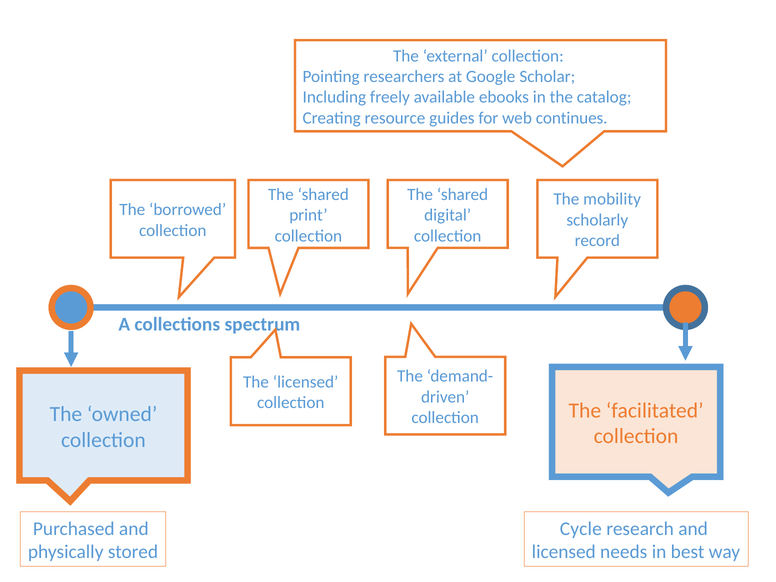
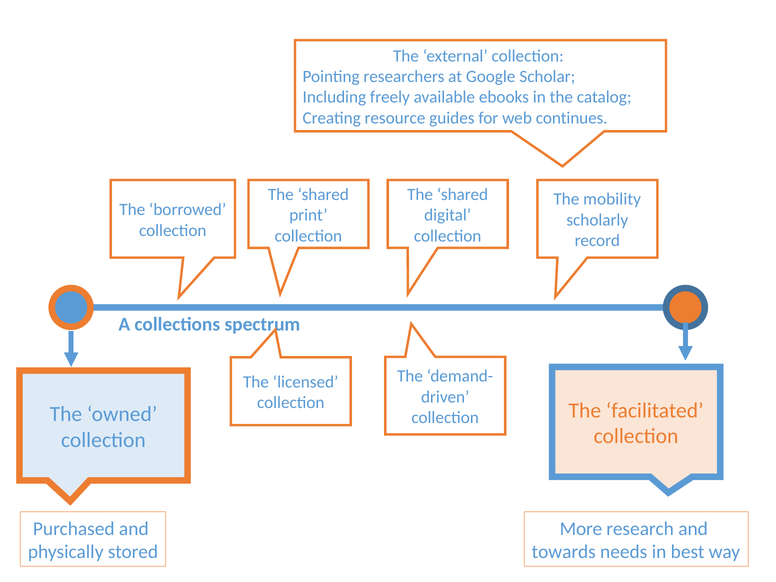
Cycle: Cycle -> More
licensed at (564, 552): licensed -> towards
